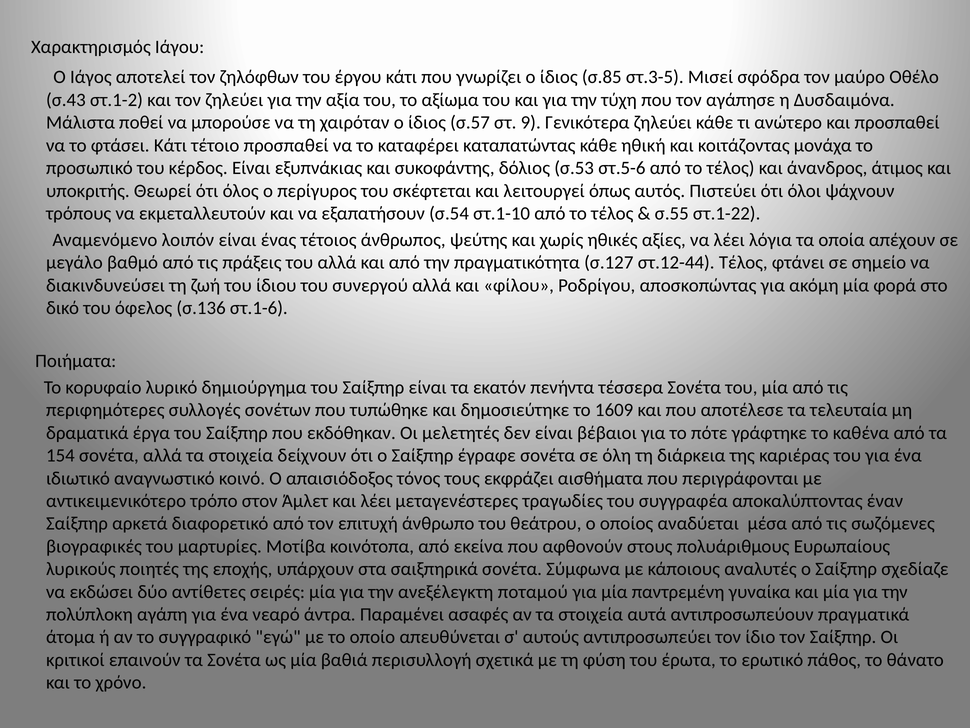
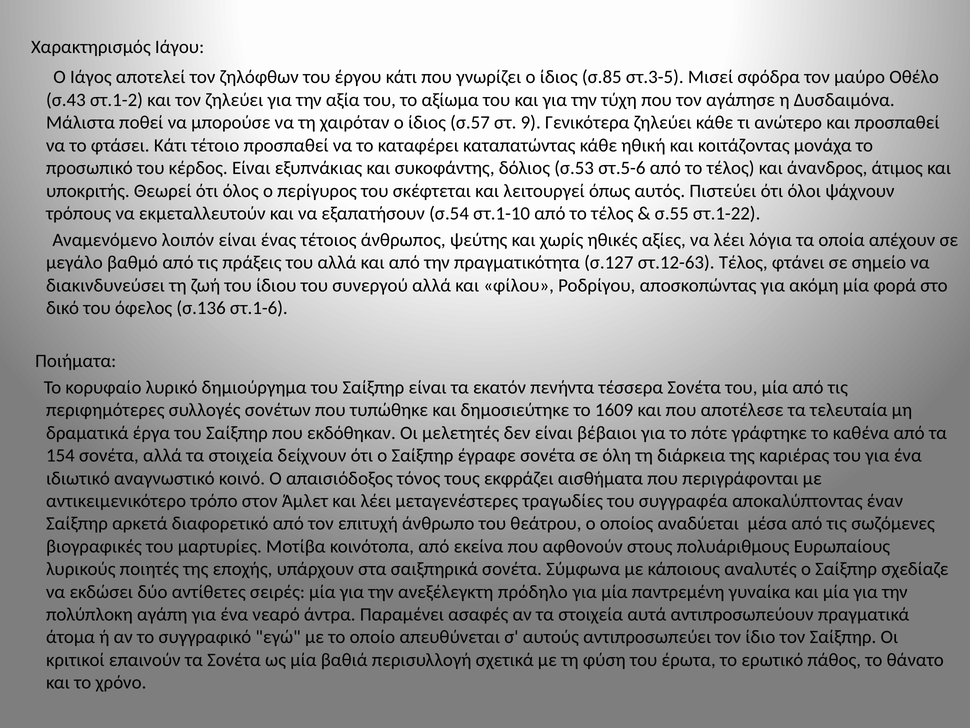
στ.12-44: στ.12-44 -> στ.12-63
ποταμού: ποταμού -> πρόδηλο
